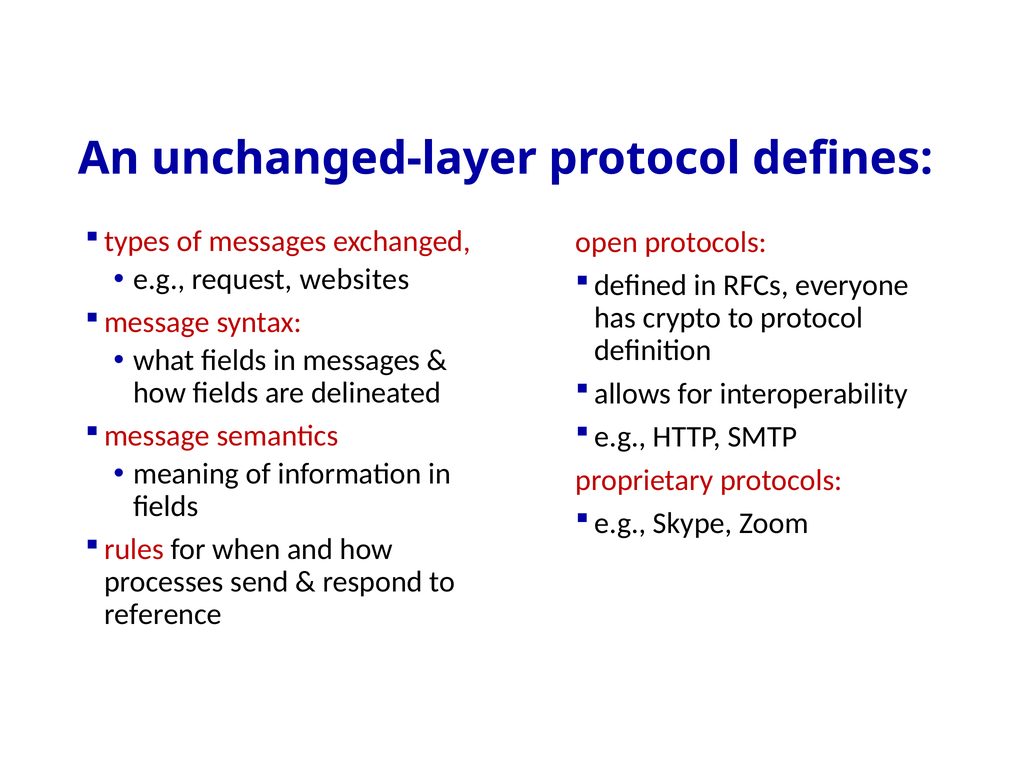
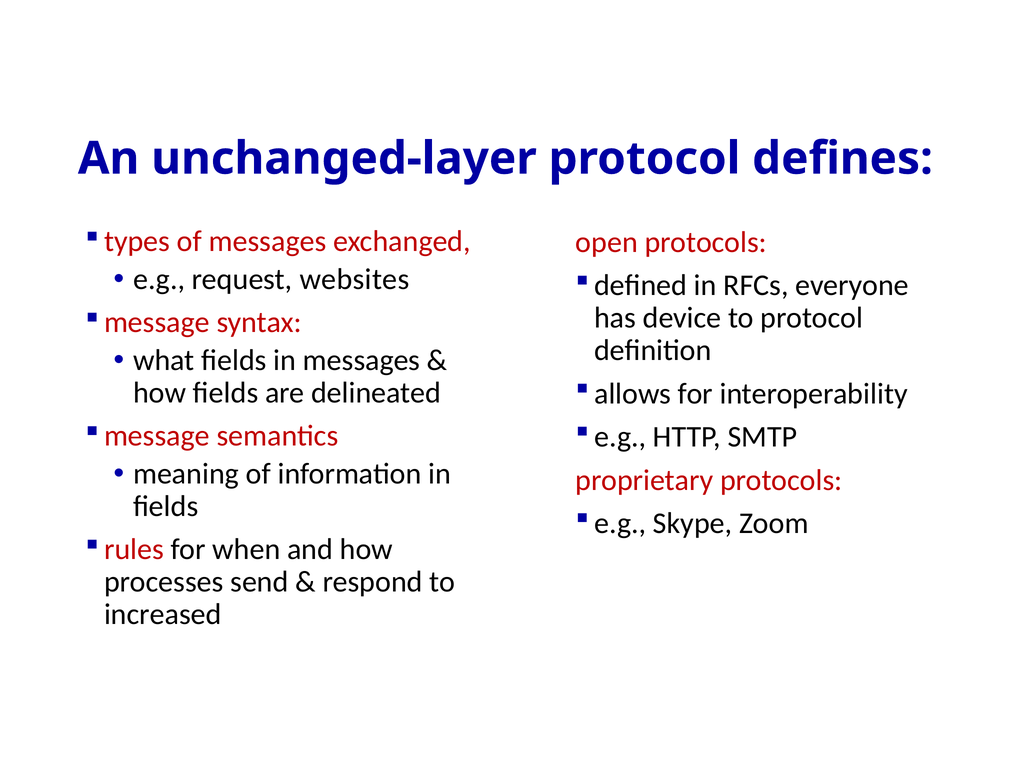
crypto: crypto -> device
reference: reference -> increased
